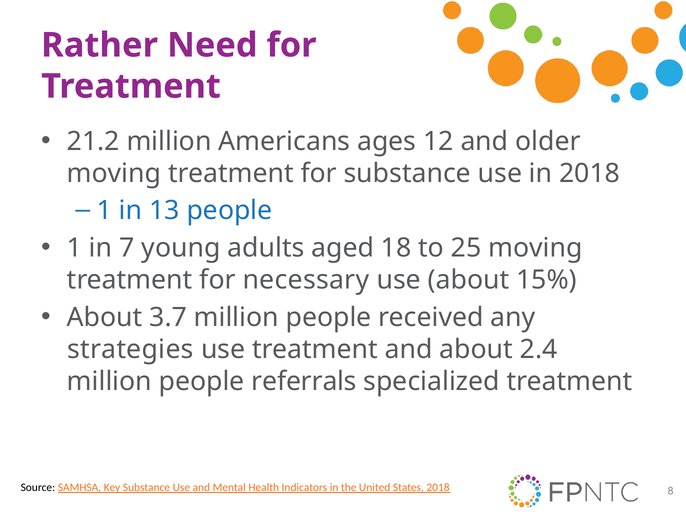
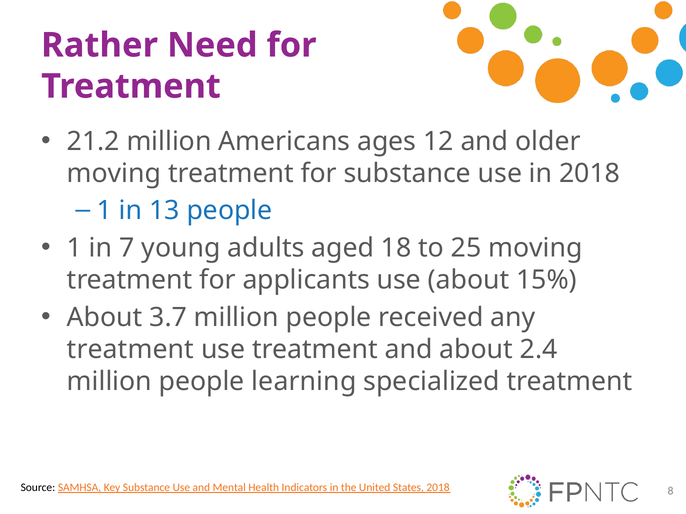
necessary: necessary -> applicants
strategies at (130, 350): strategies -> treatment
referrals: referrals -> learning
